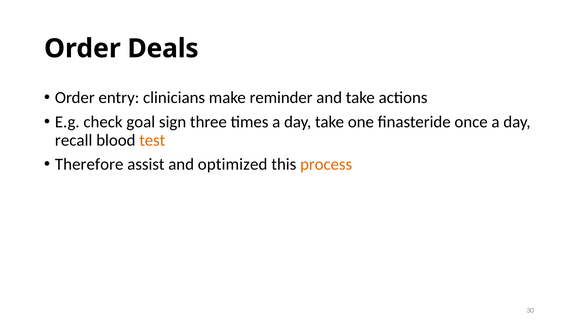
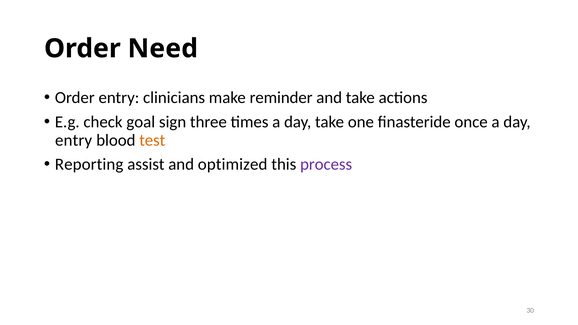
Deals: Deals -> Need
recall at (74, 140): recall -> entry
Therefore: Therefore -> Reporting
process colour: orange -> purple
